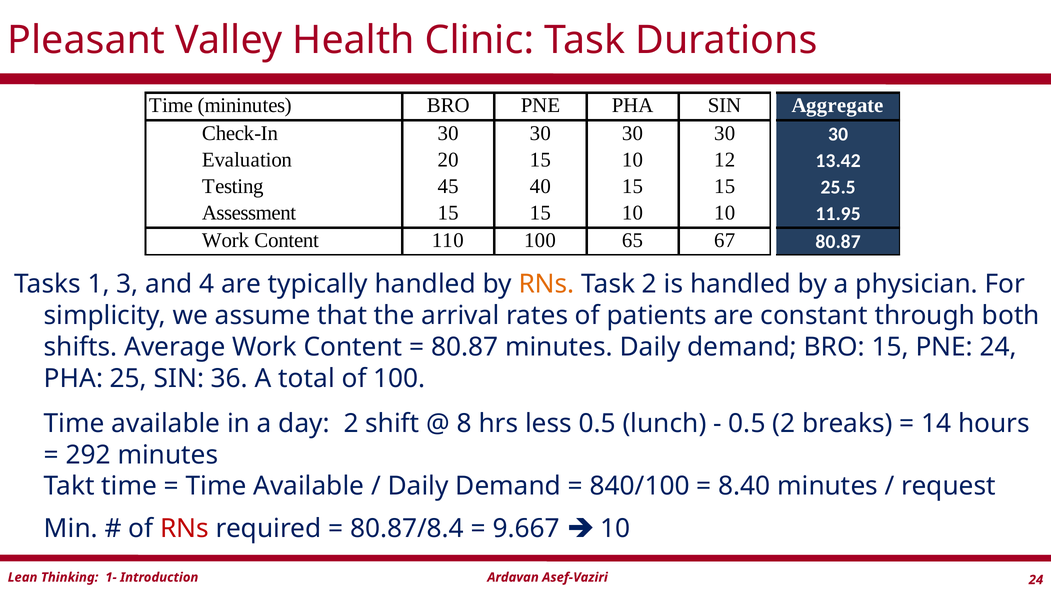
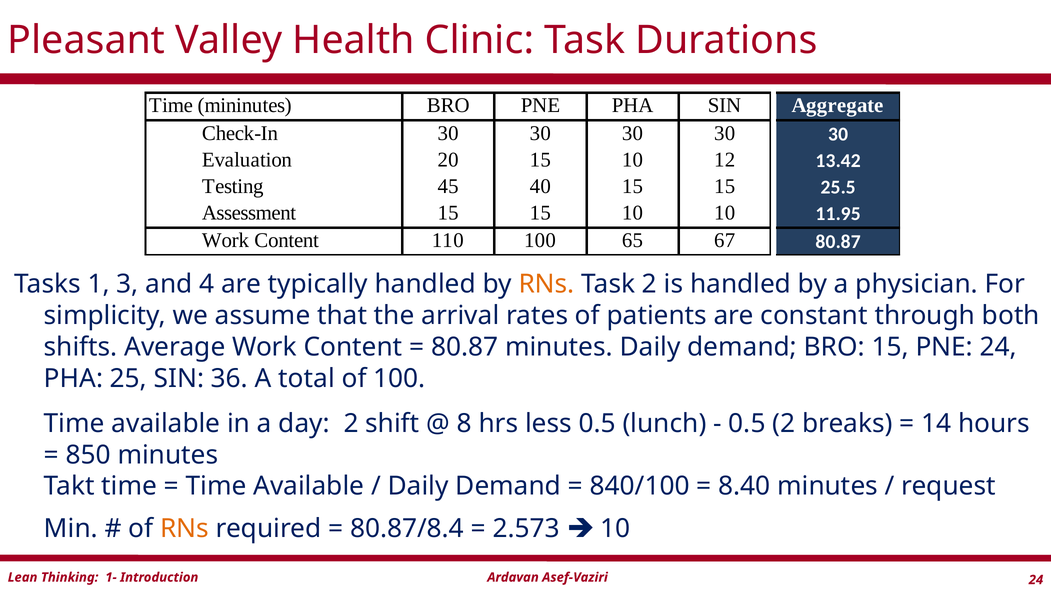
292: 292 -> 850
RNs at (185, 529) colour: red -> orange
9.667: 9.667 -> 2.573
